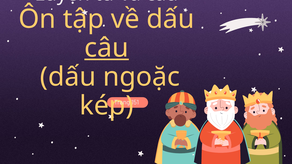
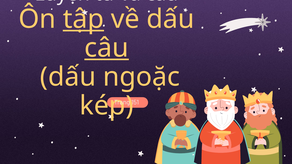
tập underline: none -> present
